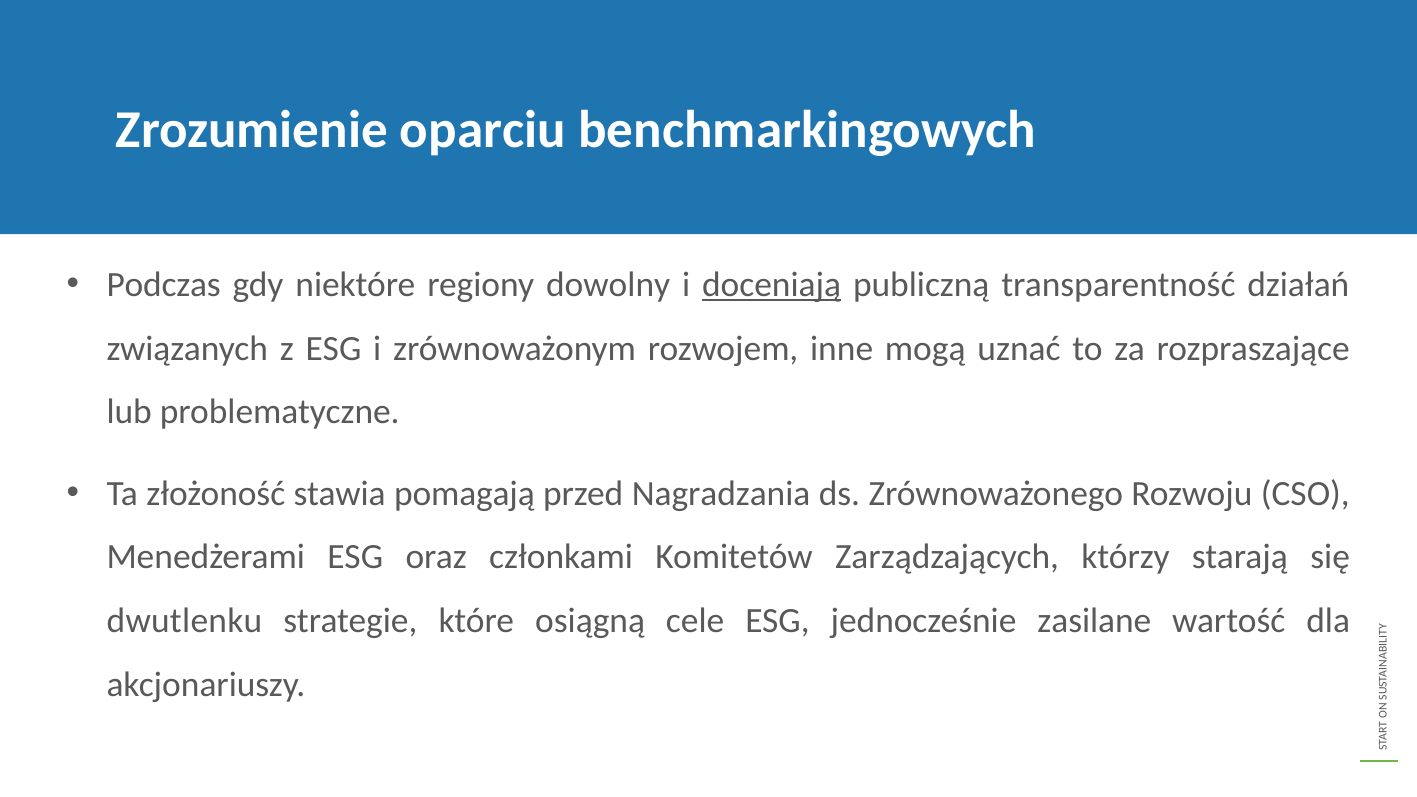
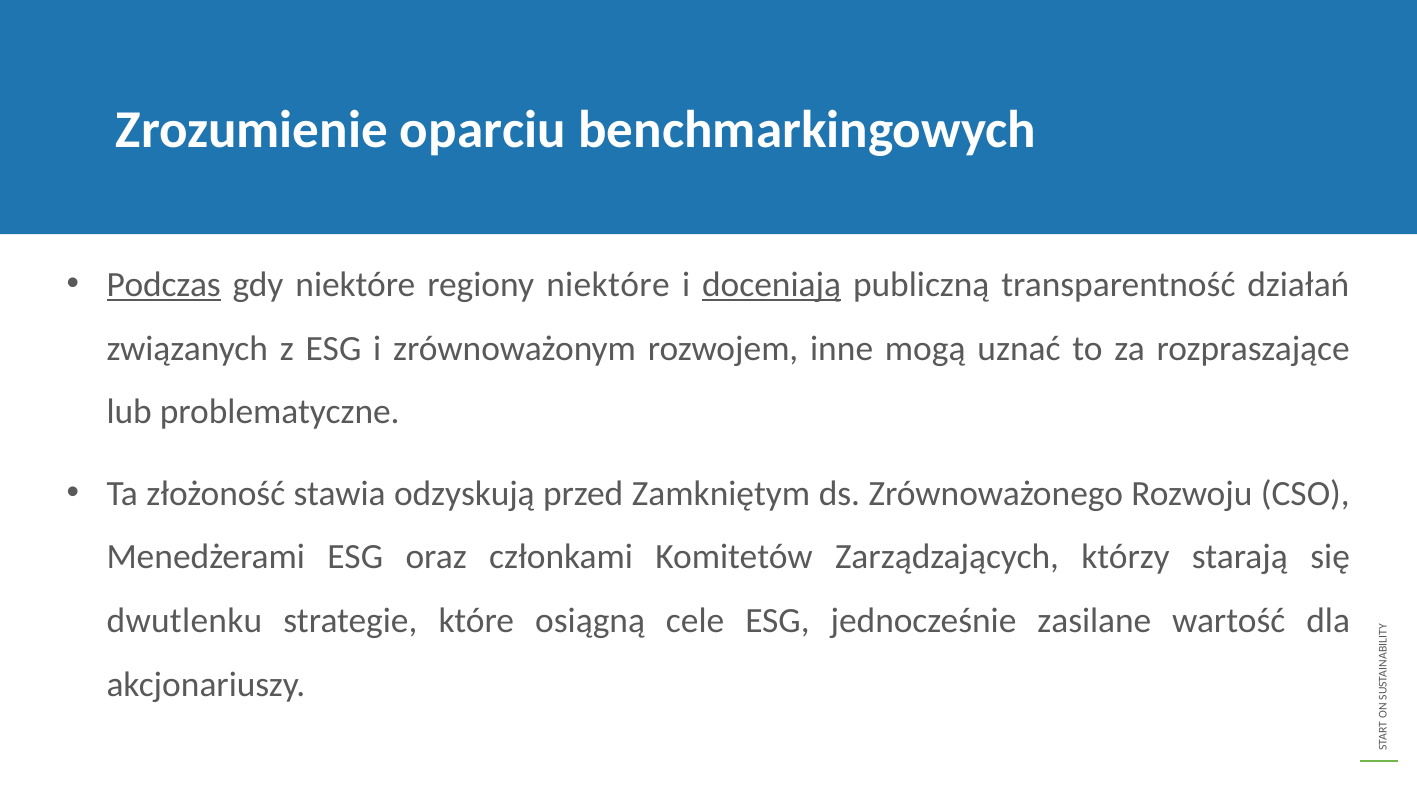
Podczas underline: none -> present
regiony dowolny: dowolny -> niektóre
pomagają: pomagają -> odzyskują
Nagradzania: Nagradzania -> Zamkniętym
